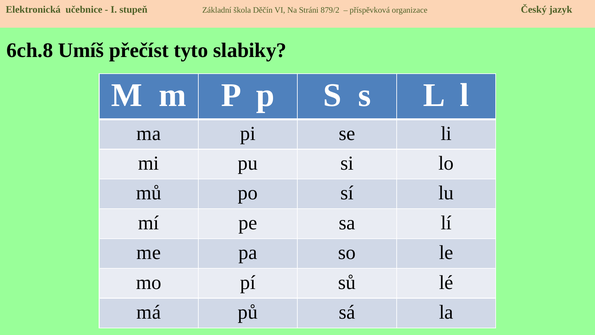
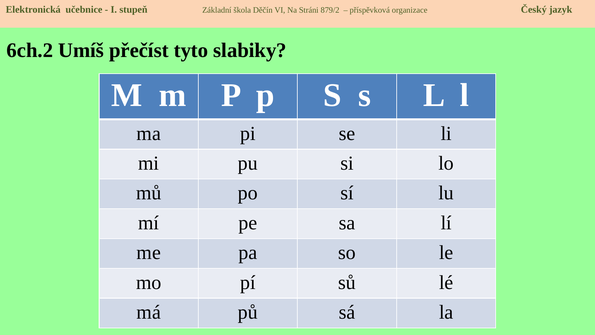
6ch.8: 6ch.8 -> 6ch.2
